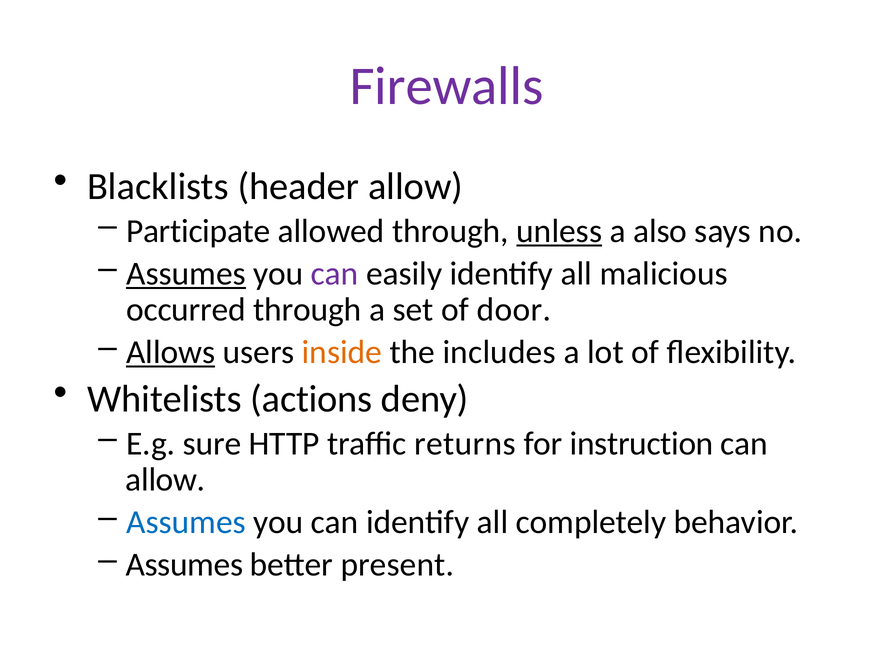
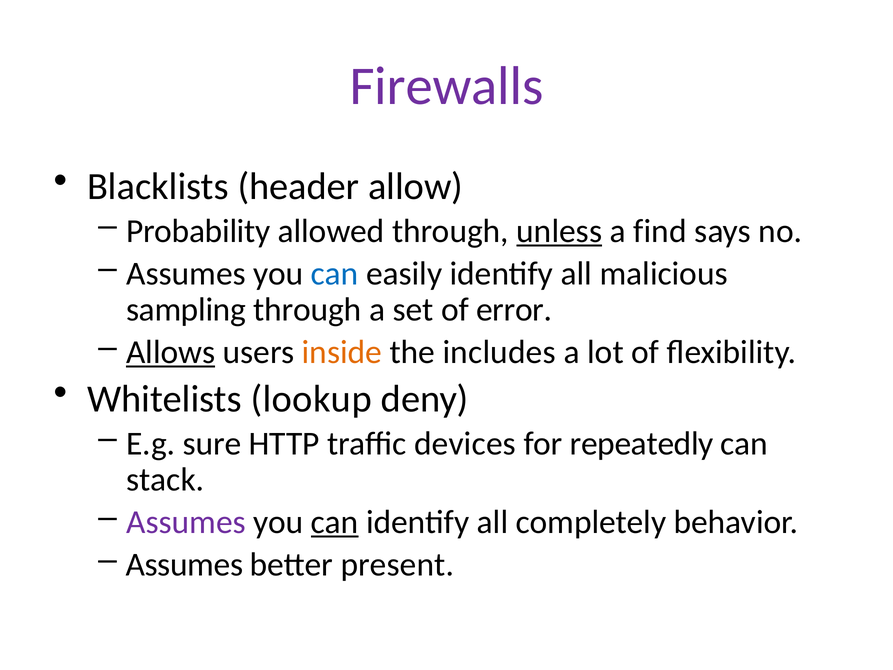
Participate: Participate -> Probability
also: also -> find
Assumes at (186, 273) underline: present -> none
can at (335, 273) colour: purple -> blue
occurred: occurred -> sampling
door: door -> error
actions: actions -> lookup
returns: returns -> devices
instruction: instruction -> repeatedly
allow at (165, 480): allow -> stack
Assumes at (186, 522) colour: blue -> purple
can at (335, 522) underline: none -> present
